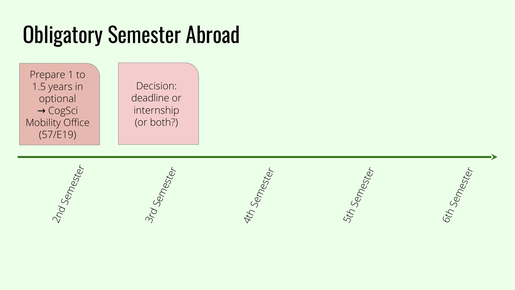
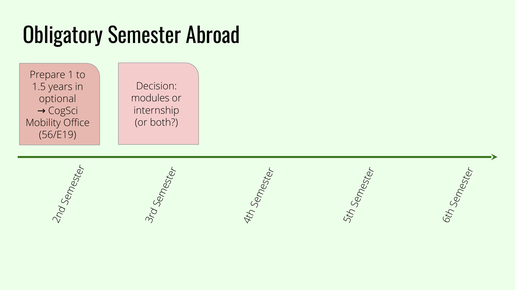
deadline: deadline -> modules
57/E19: 57/E19 -> 56/E19
